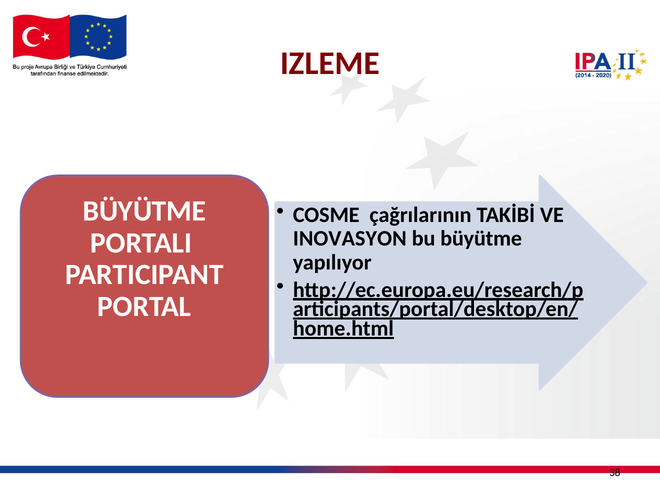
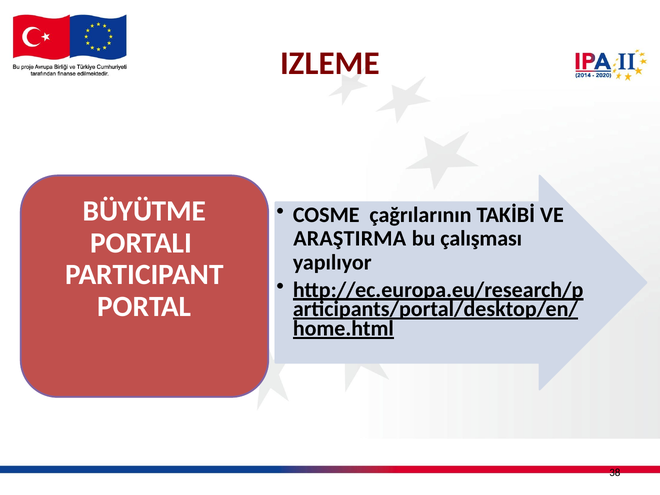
INOVASYON: INOVASYON -> ARAŞTIRMA
bu büyütme: büyütme -> çalışması
